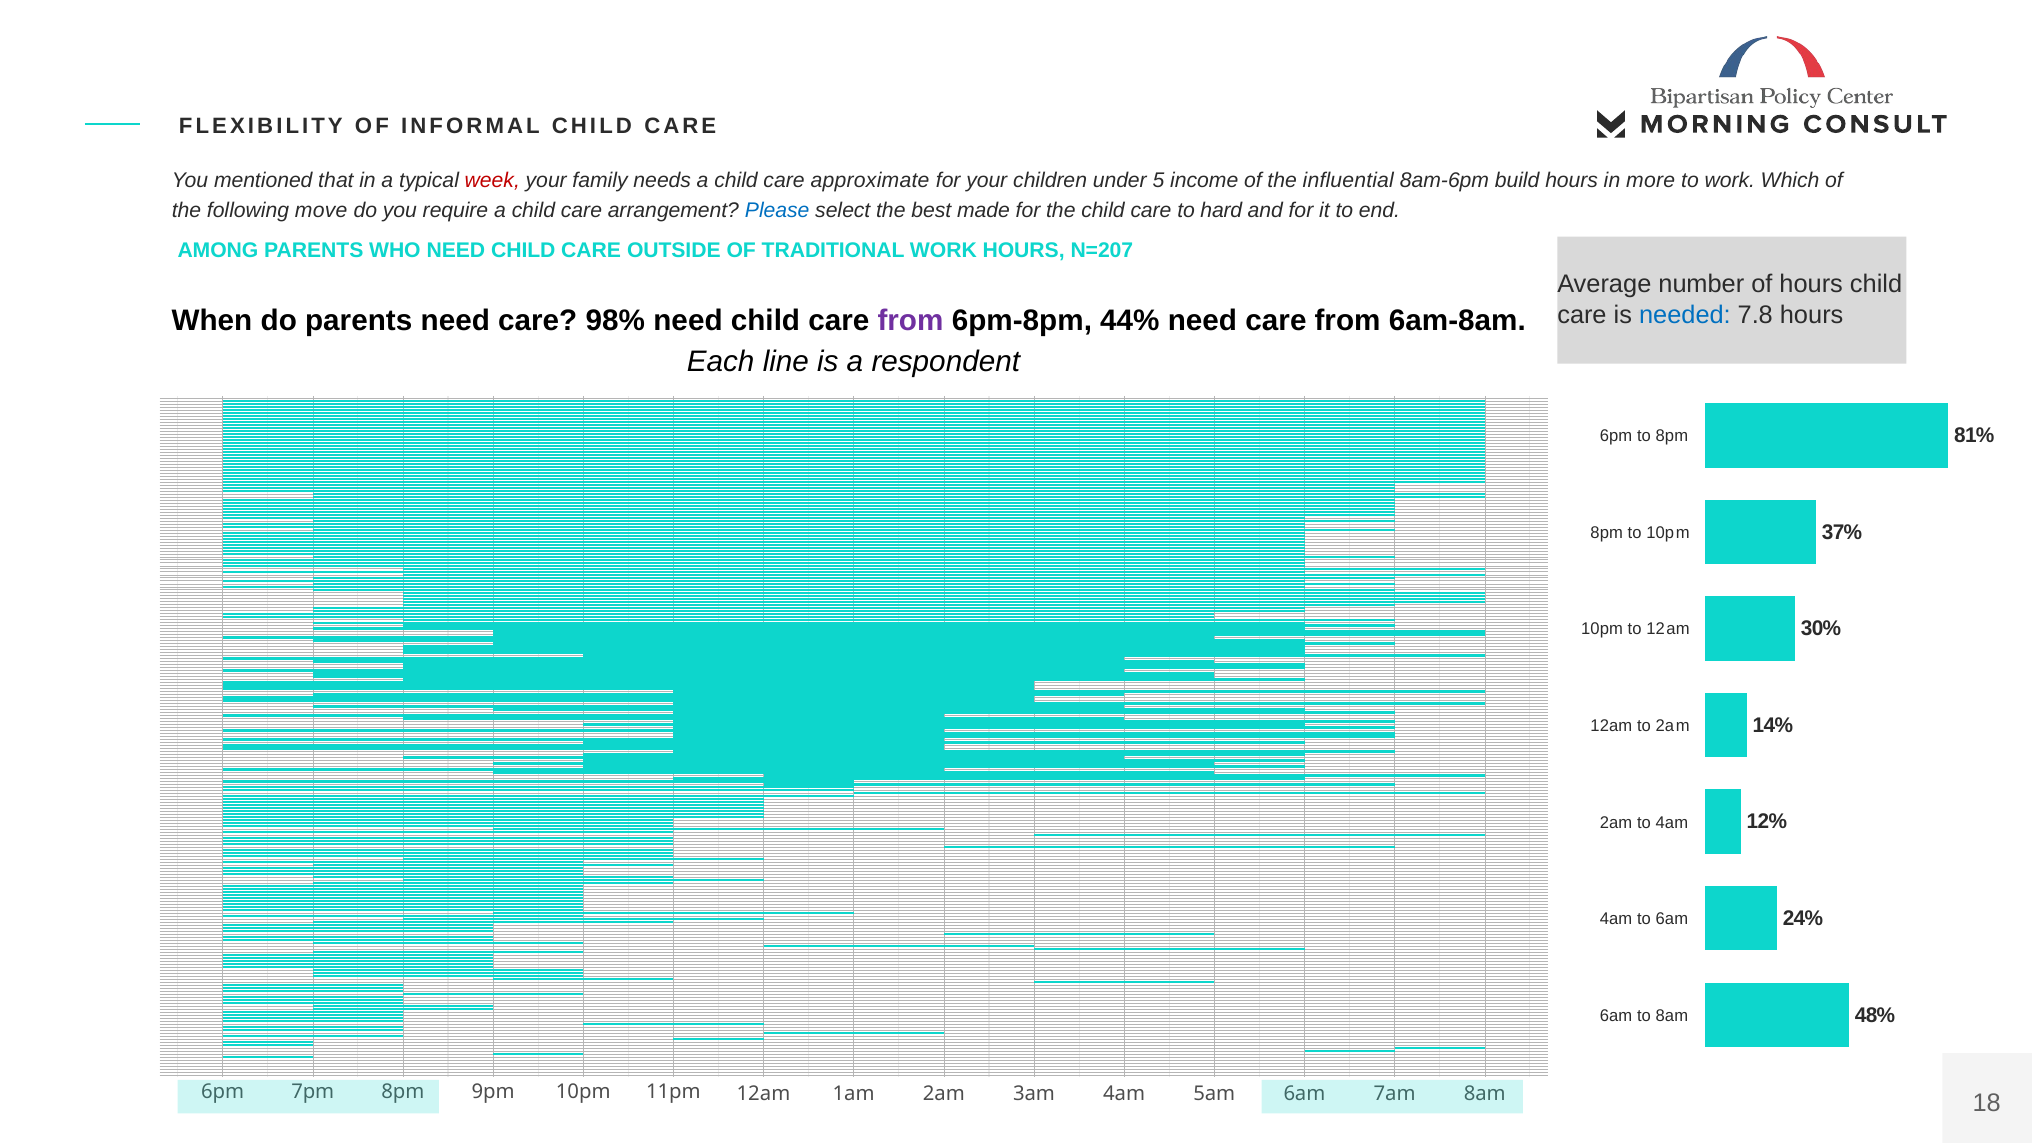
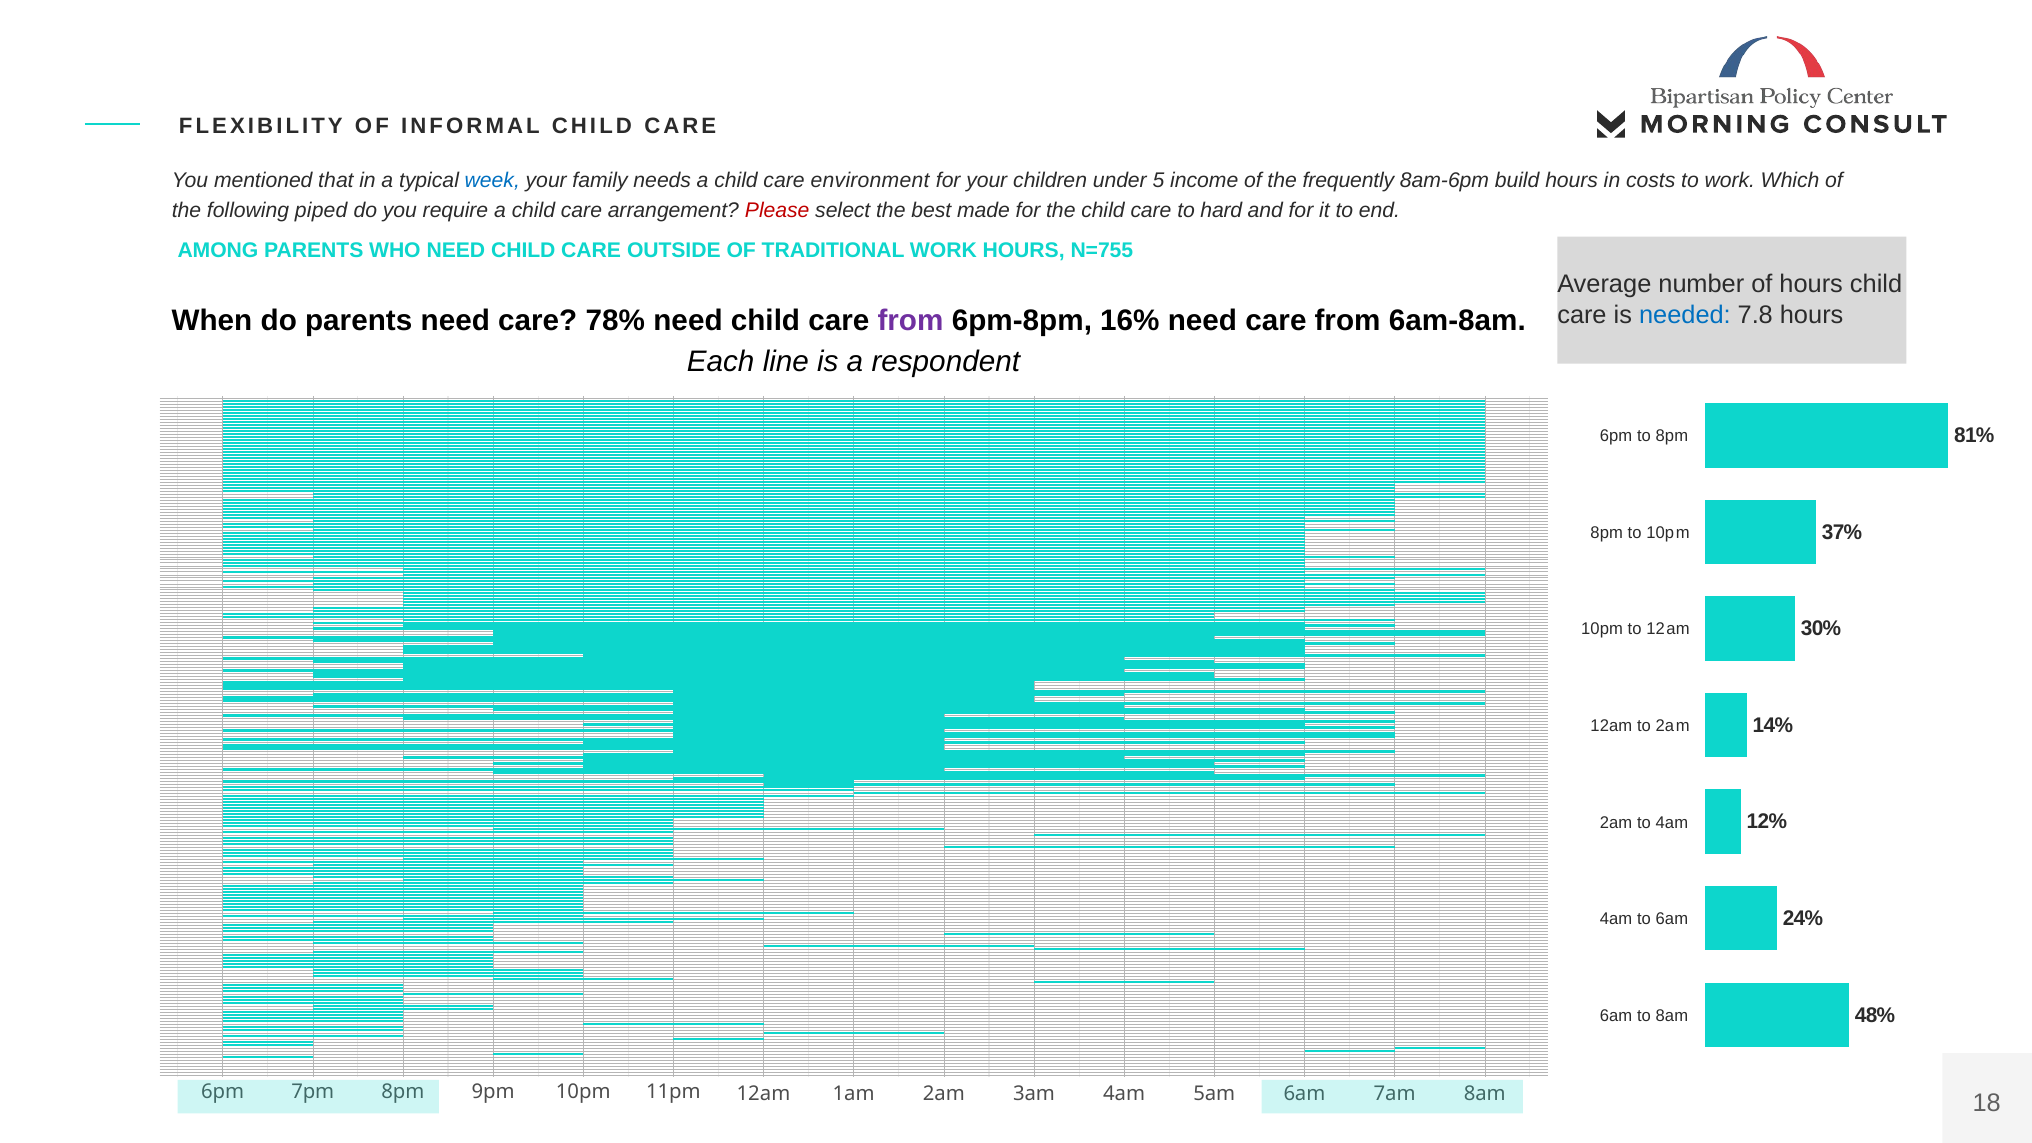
week colour: red -> blue
approximate: approximate -> environment
influential: influential -> frequently
more: more -> costs
move: move -> piped
Please colour: blue -> red
N=207: N=207 -> N=755
98%: 98% -> 78%
44%: 44% -> 16%
